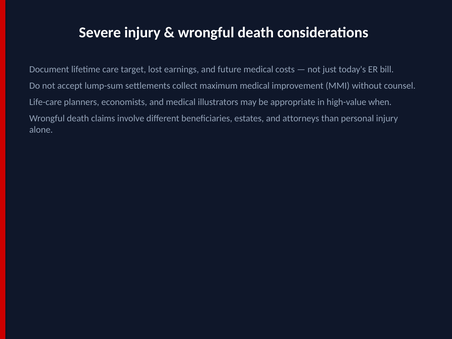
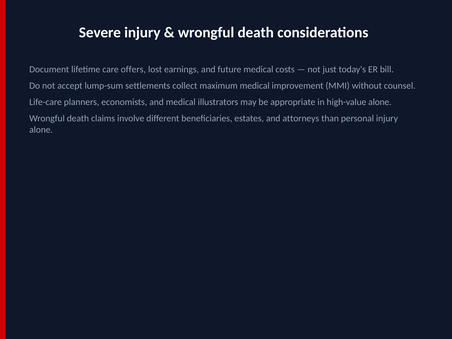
target: target -> offers
high-value when: when -> alone
